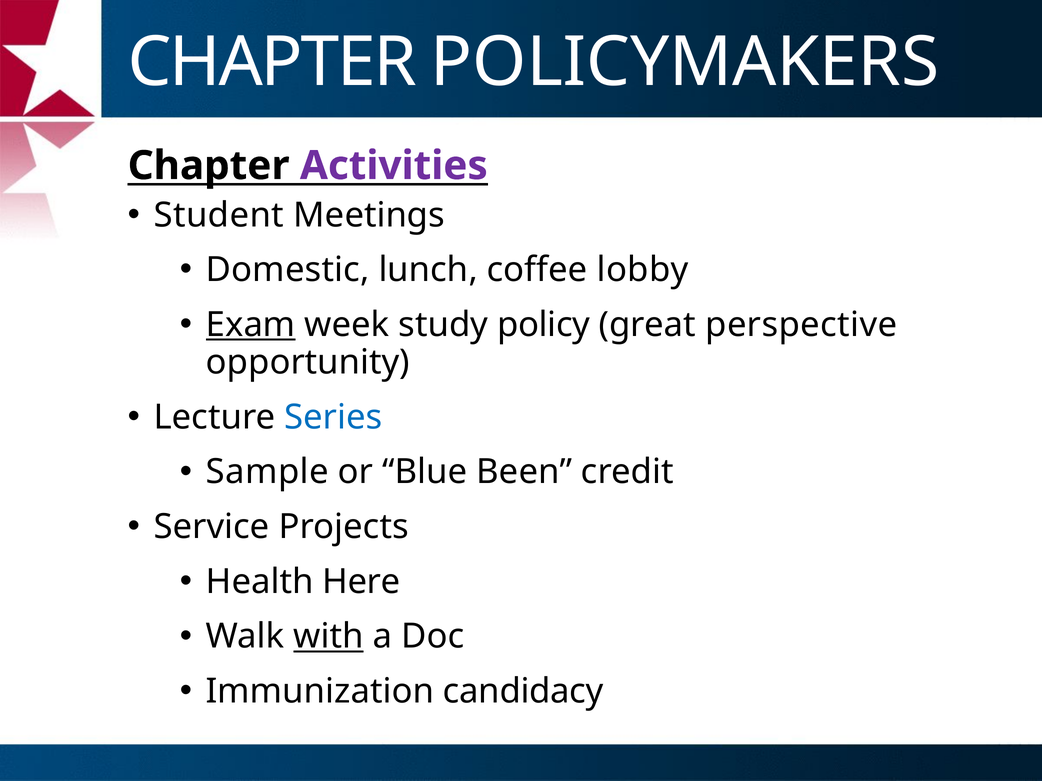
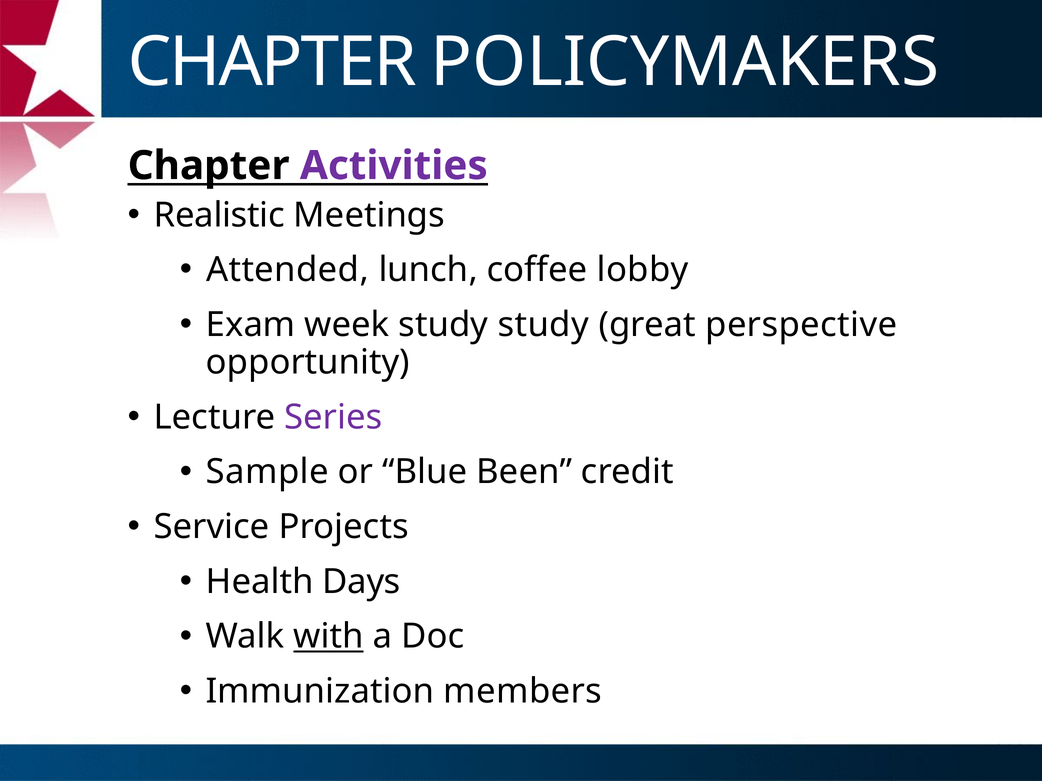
Student: Student -> Realistic
Domestic: Domestic -> Attended
Exam underline: present -> none
study policy: policy -> study
Series colour: blue -> purple
Here: Here -> Days
candidacy: candidacy -> members
